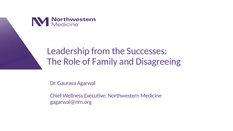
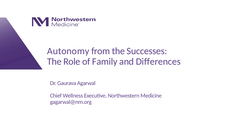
Leadership: Leadership -> Autonomy
Disagreeing: Disagreeing -> Differences
